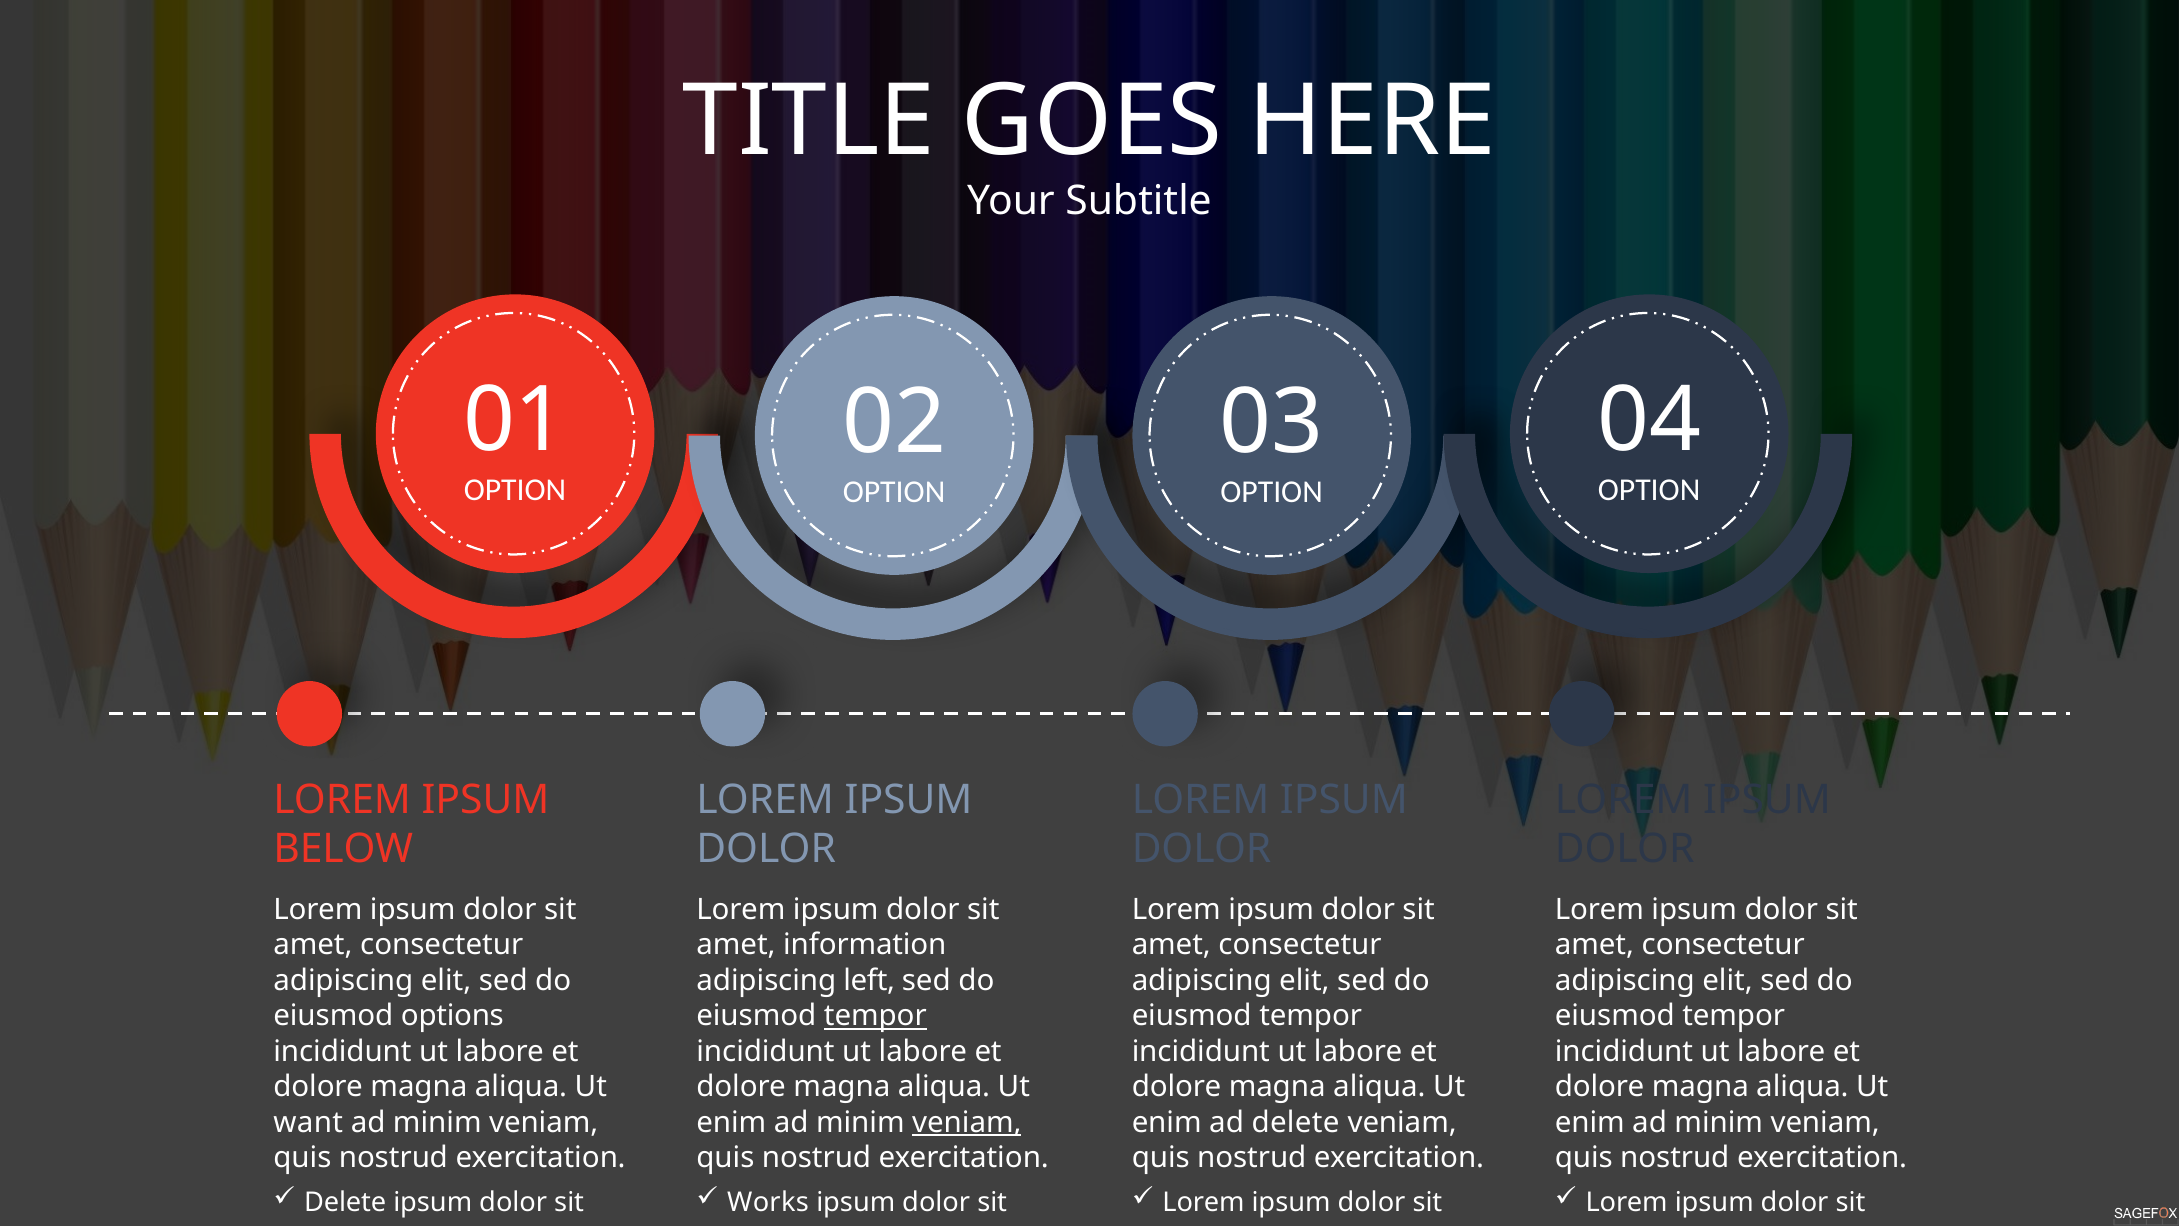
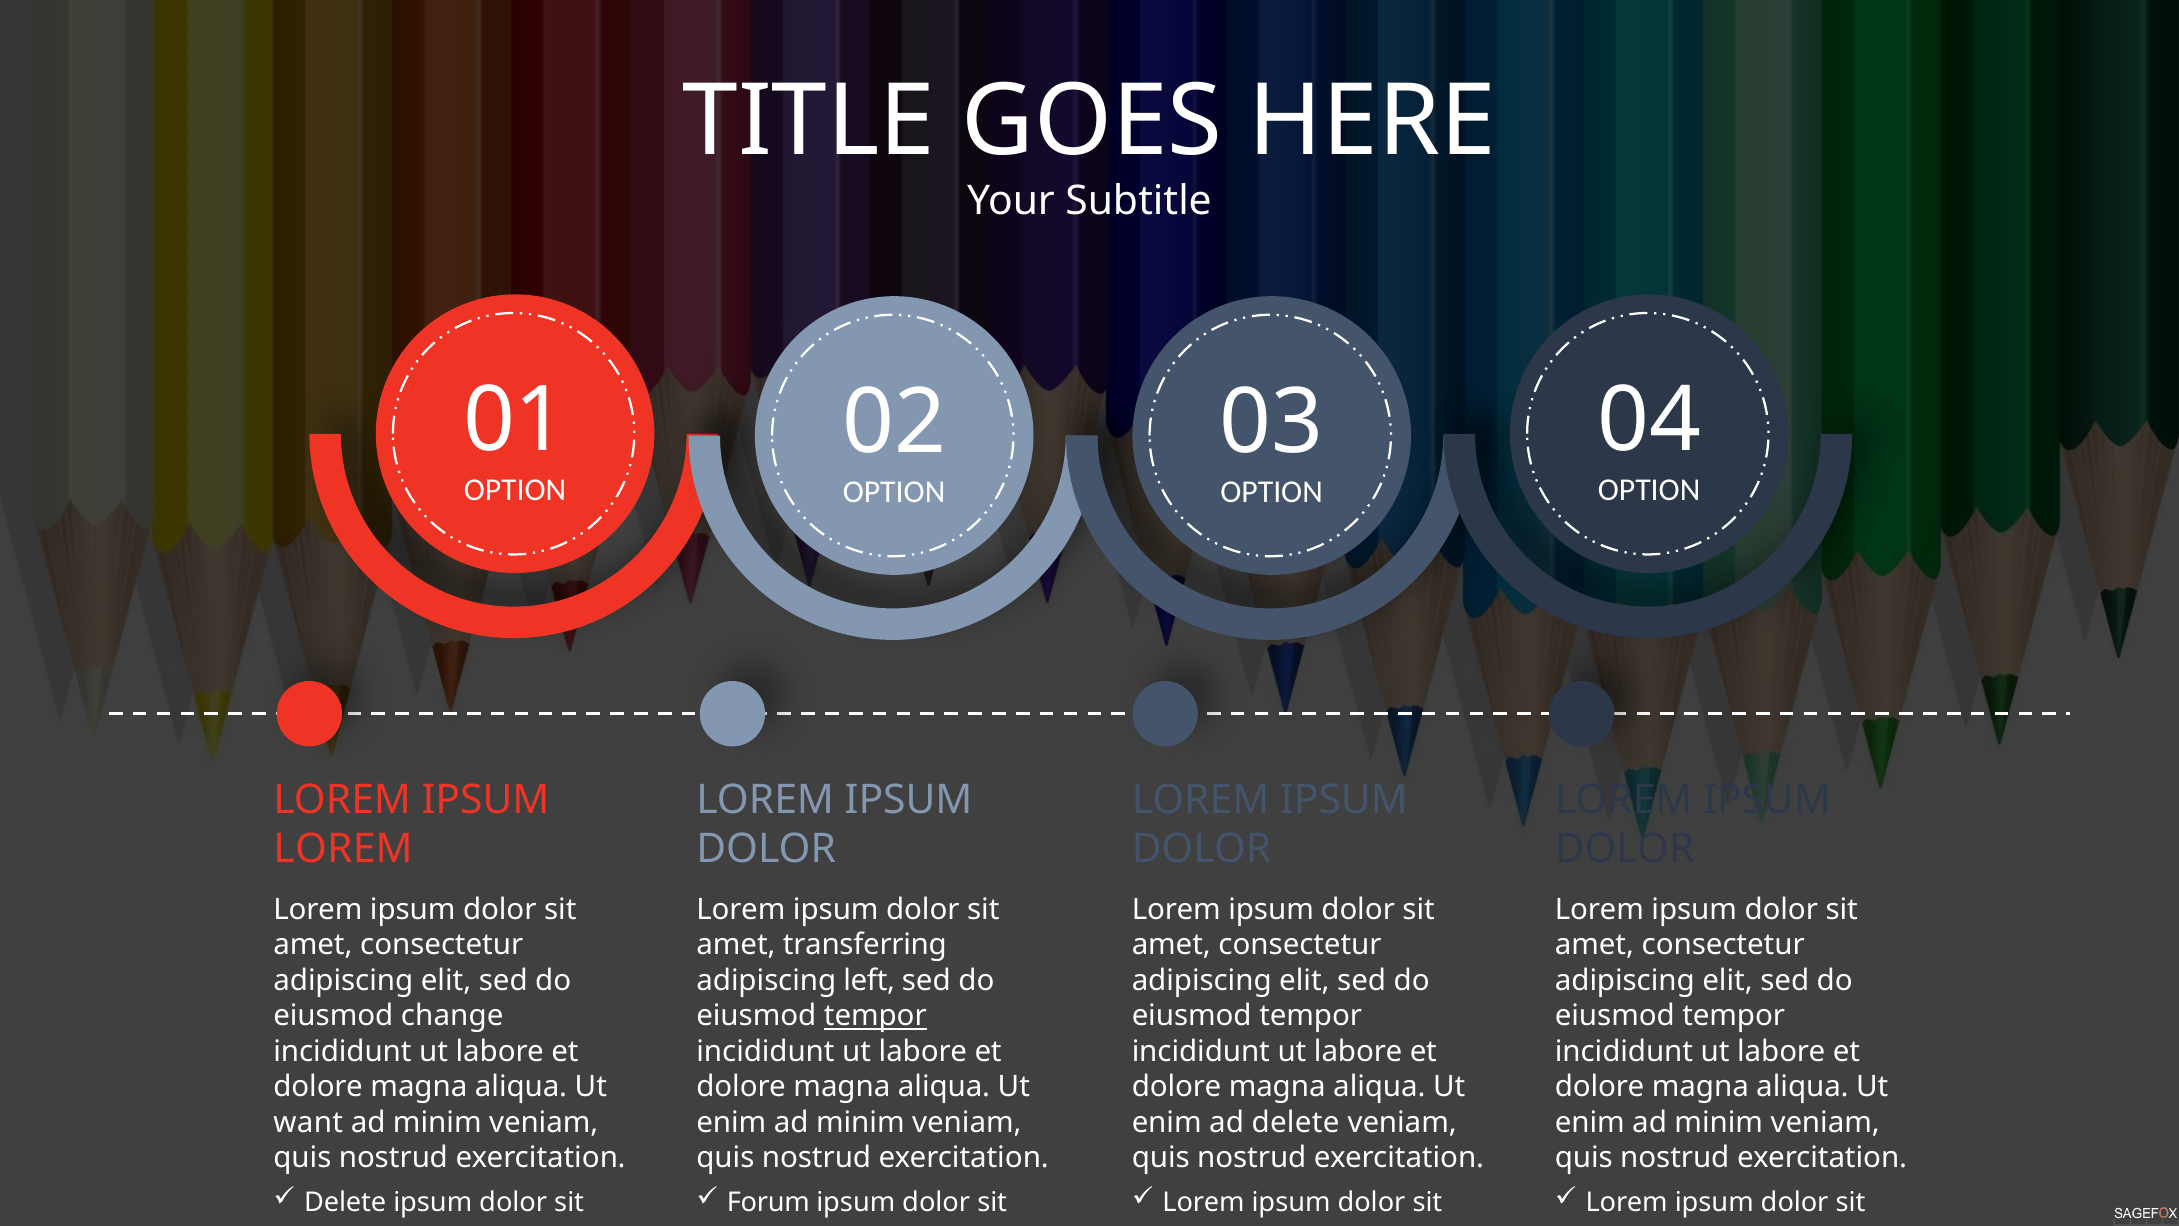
BELOW at (343, 849): BELOW -> LOREM
information: information -> transferring
options: options -> change
veniam at (967, 1122) underline: present -> none
Works: Works -> Forum
